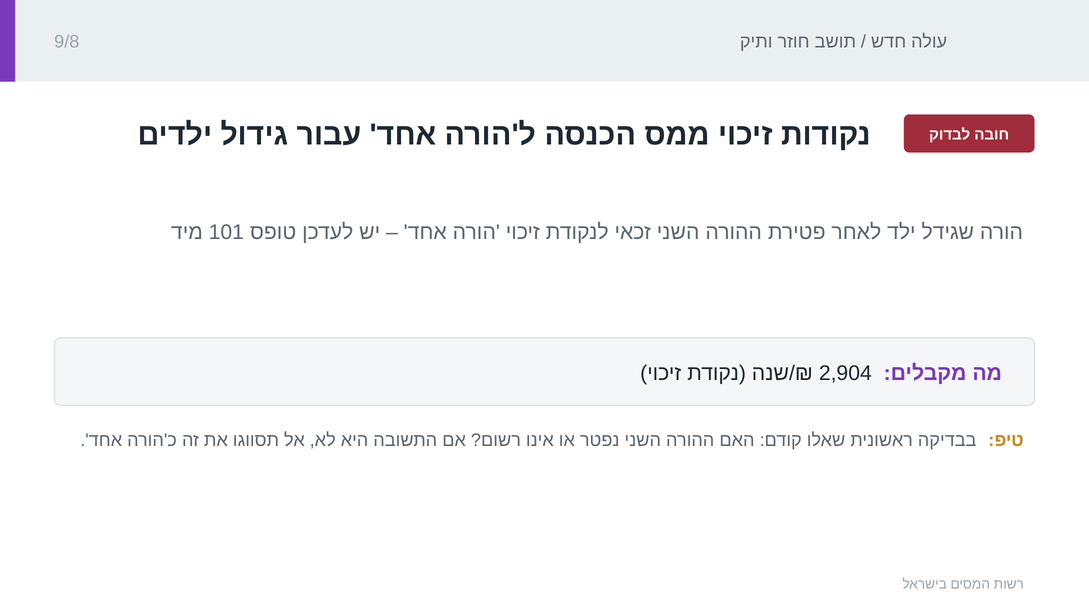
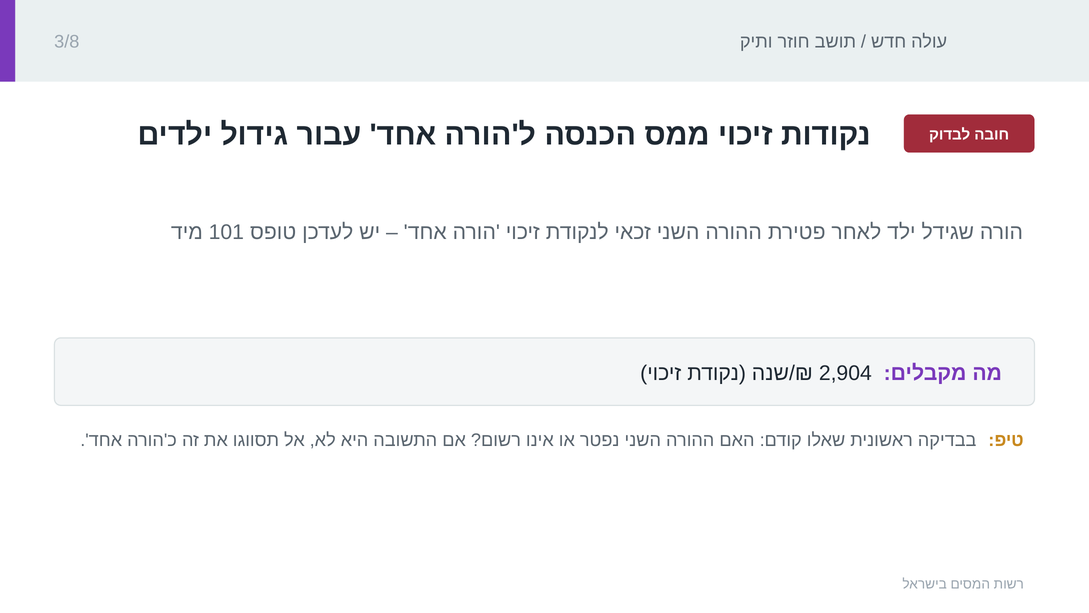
9/8: 9/8 -> 3/8
